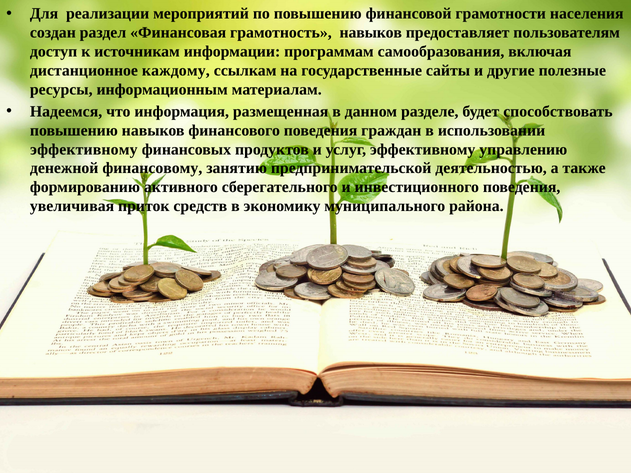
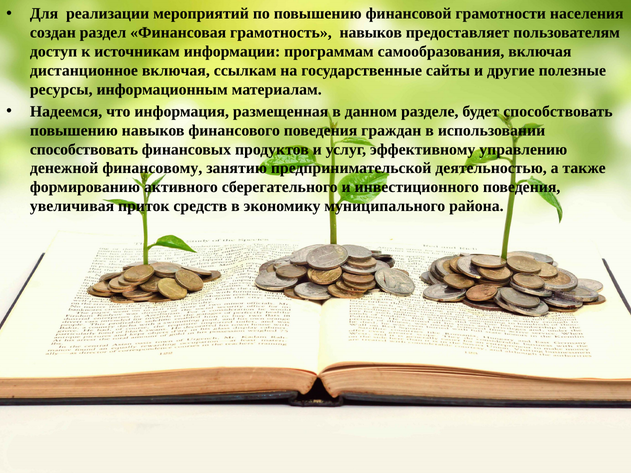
дистанционное каждому: каждому -> включая
эффективному at (84, 149): эффективному -> способствовать
